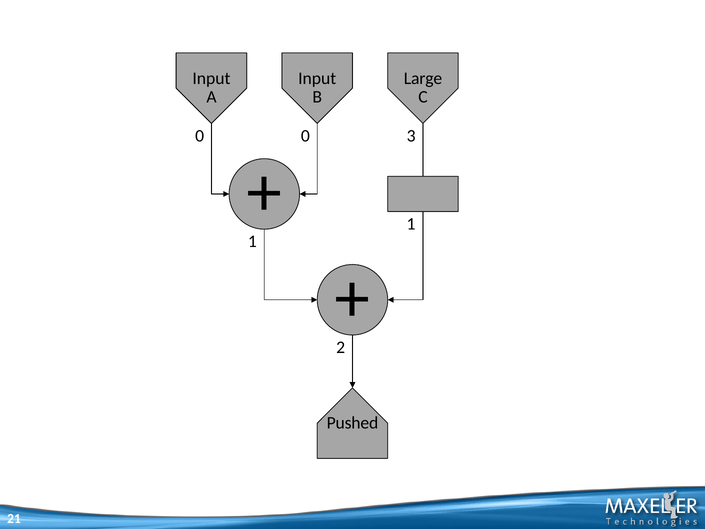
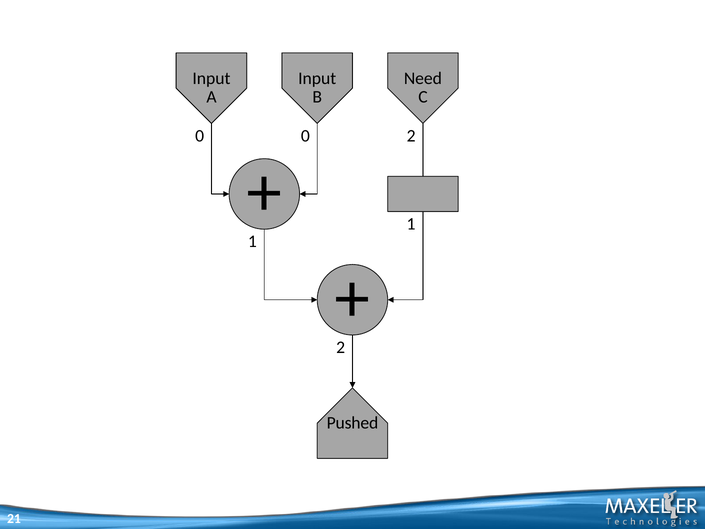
Large: Large -> Need
0 3: 3 -> 2
